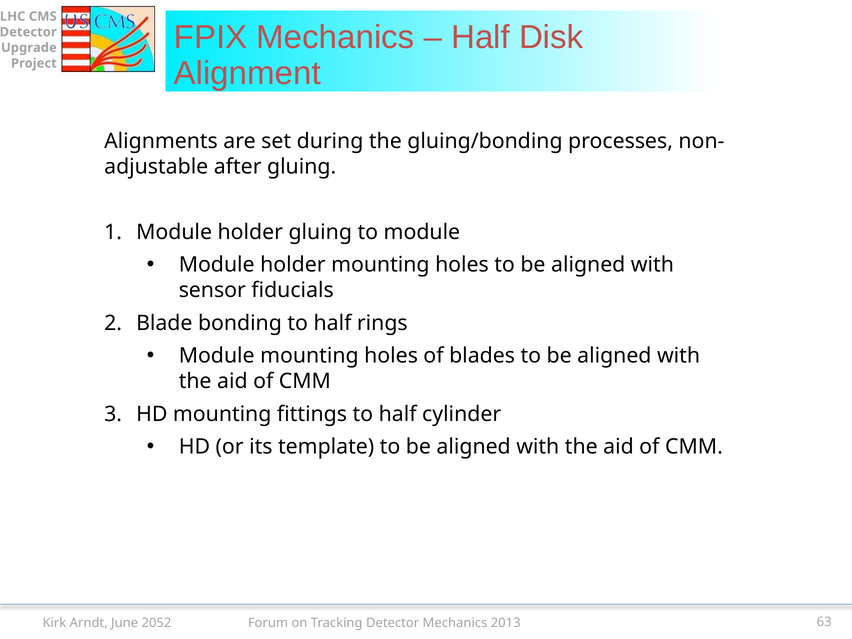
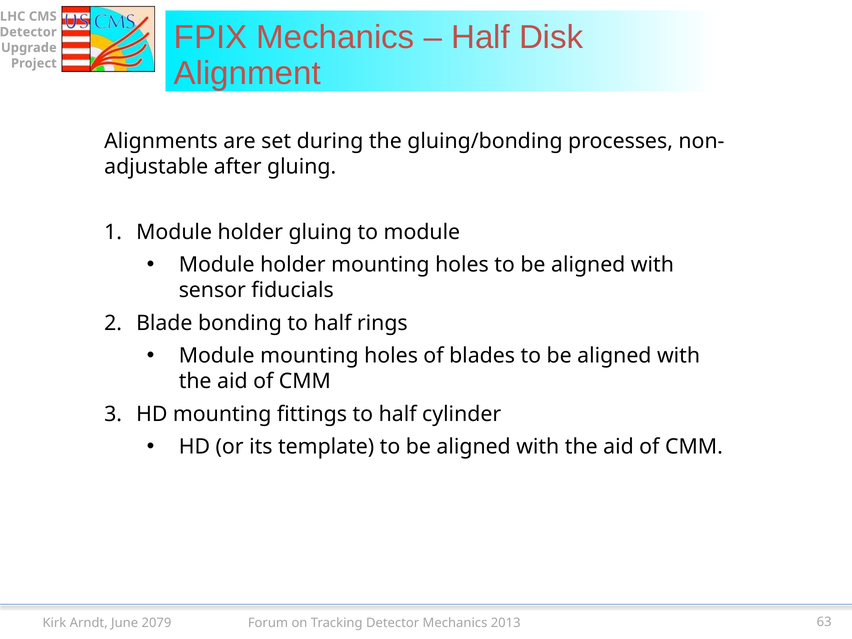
2052: 2052 -> 2079
